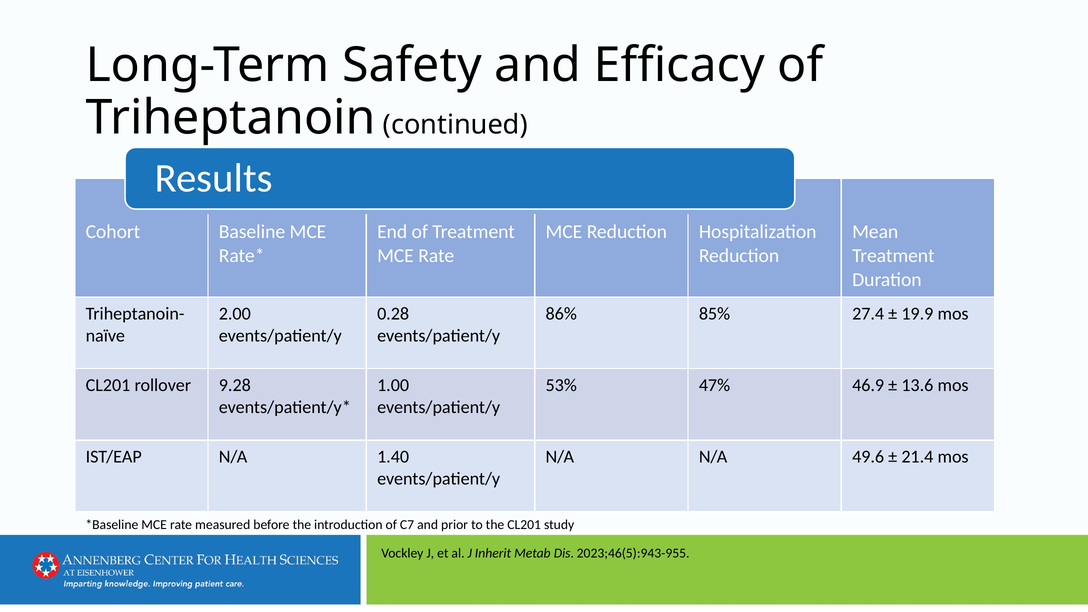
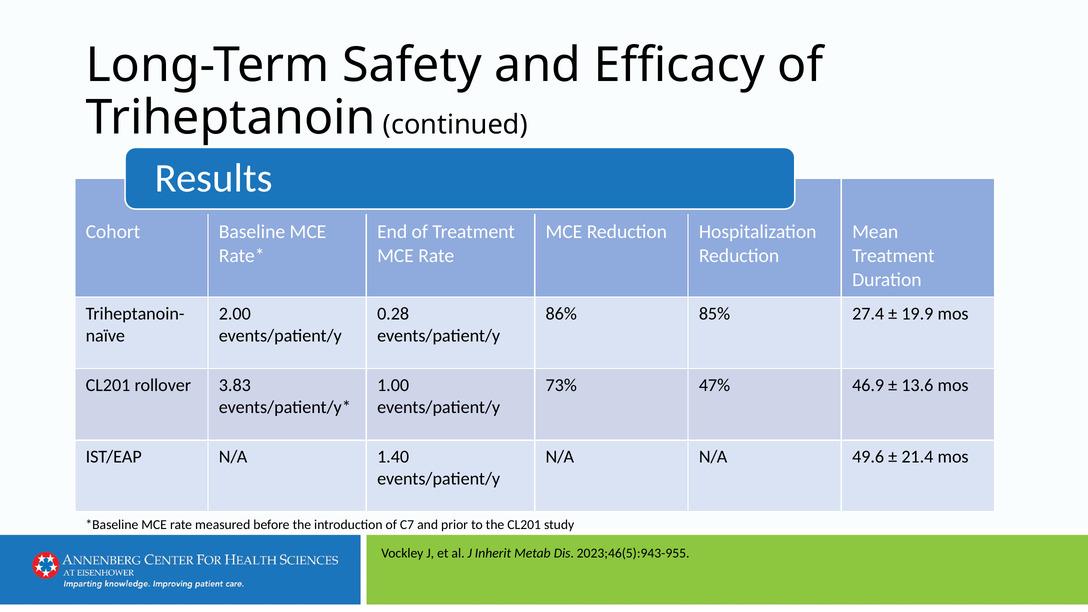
9.28: 9.28 -> 3.83
53%: 53% -> 73%
